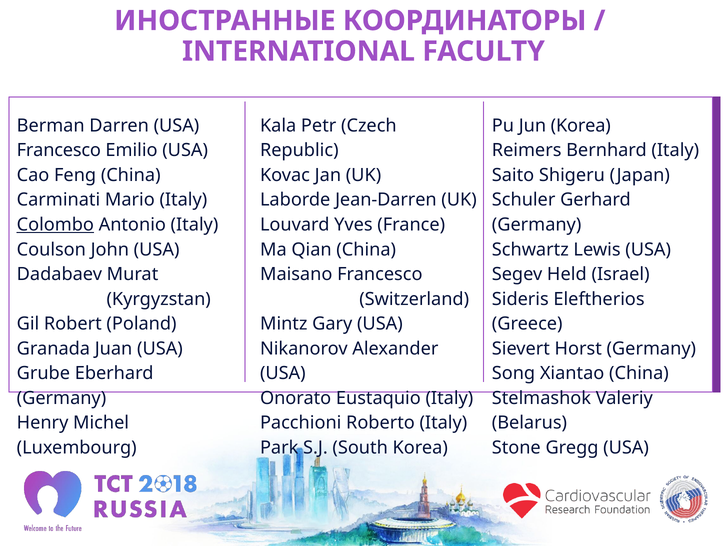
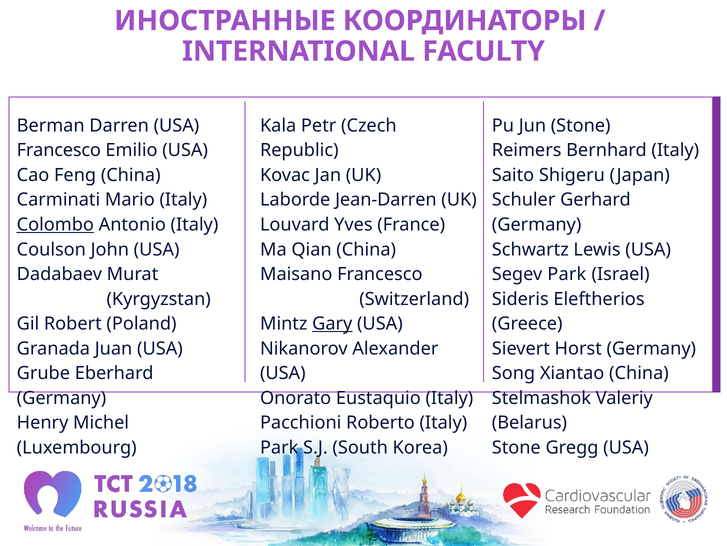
Jun Korea: Korea -> Stone
Segev Held: Held -> Park
Gary underline: none -> present
